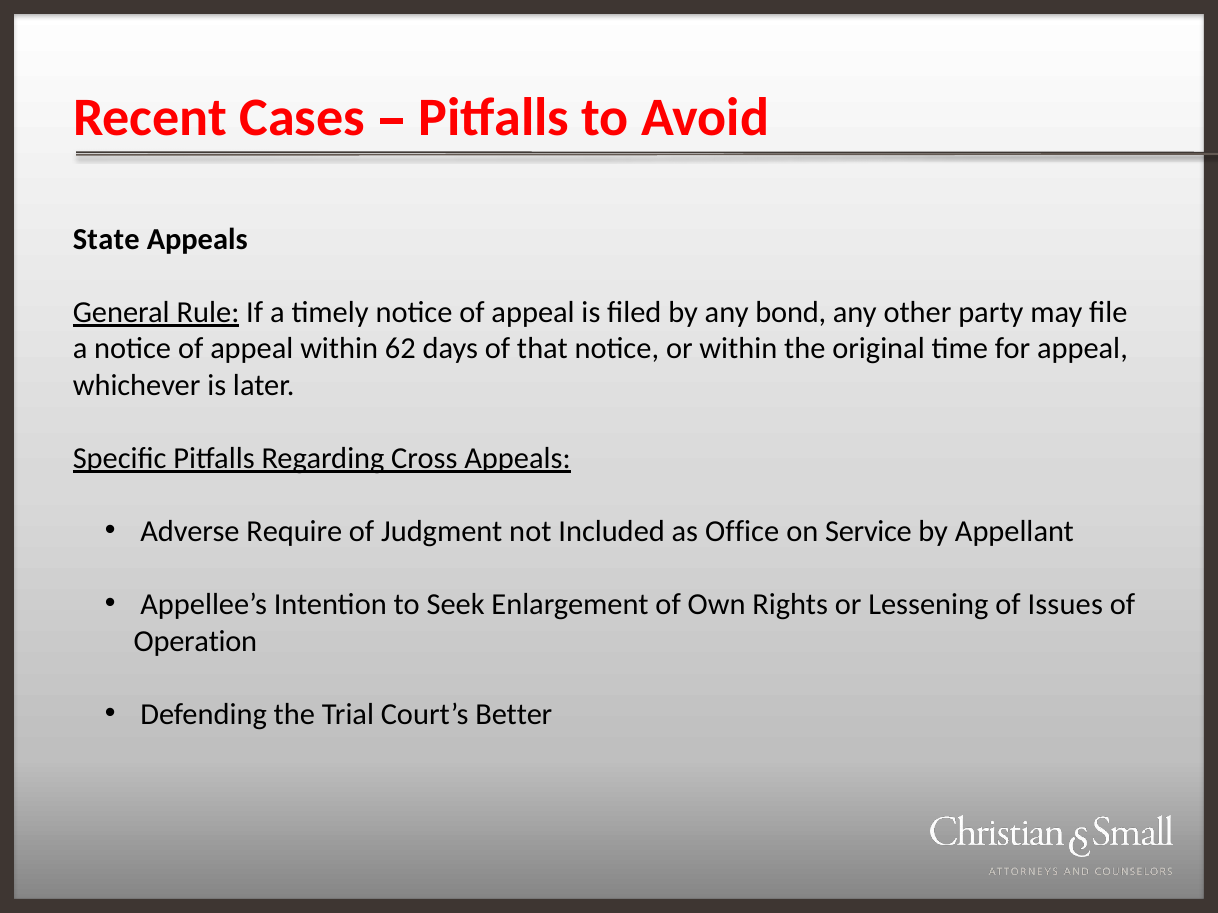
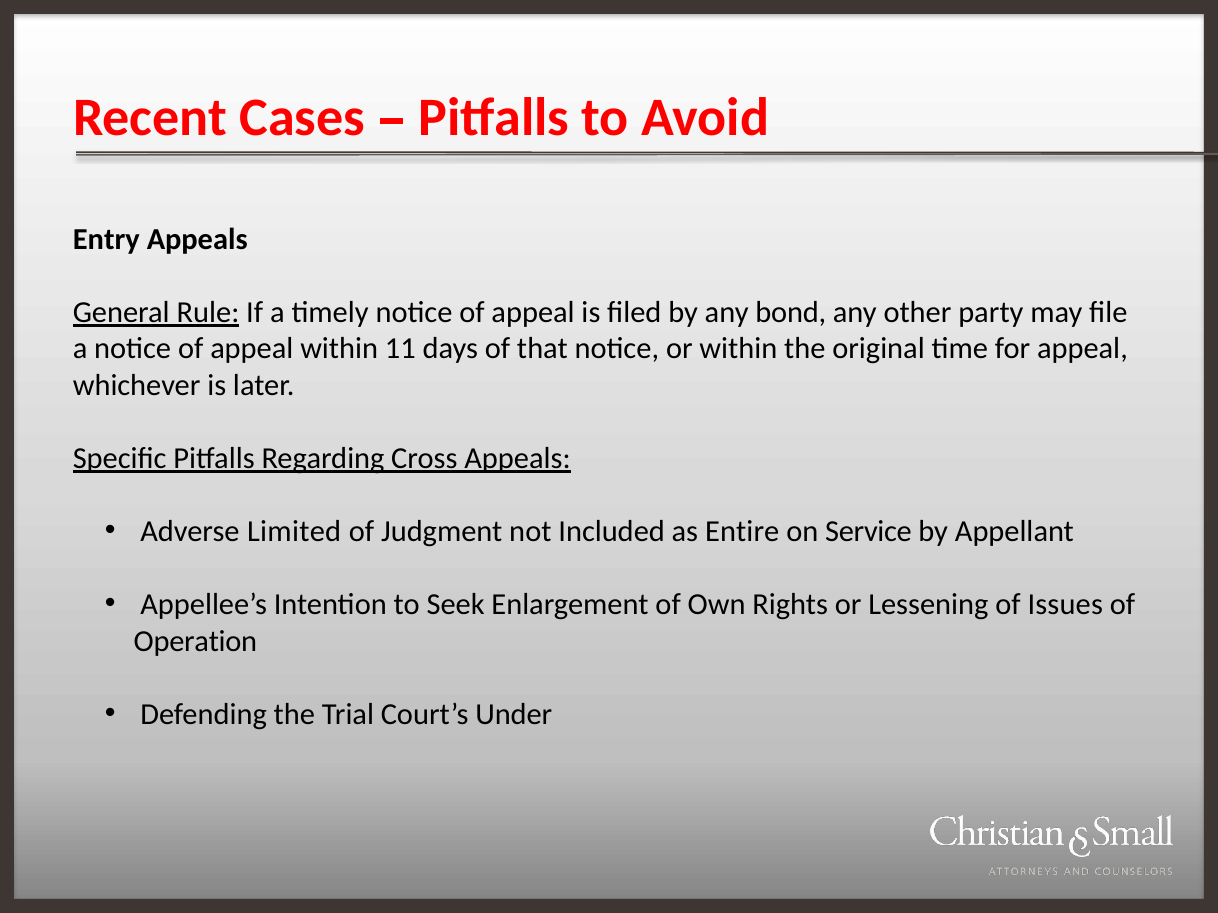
State: State -> Entry
62: 62 -> 11
Require: Require -> Limited
Office: Office -> Entire
Better: Better -> Under
